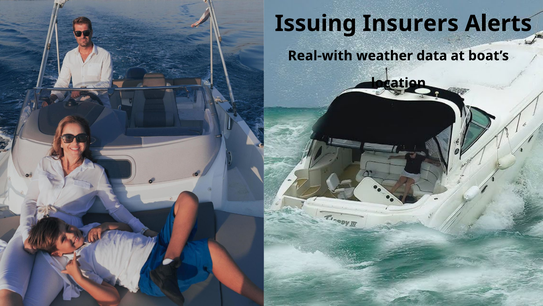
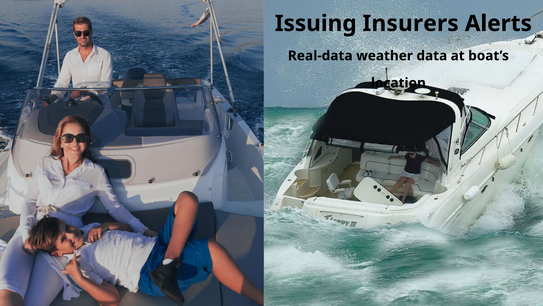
Real-with: Real-with -> Real-data
